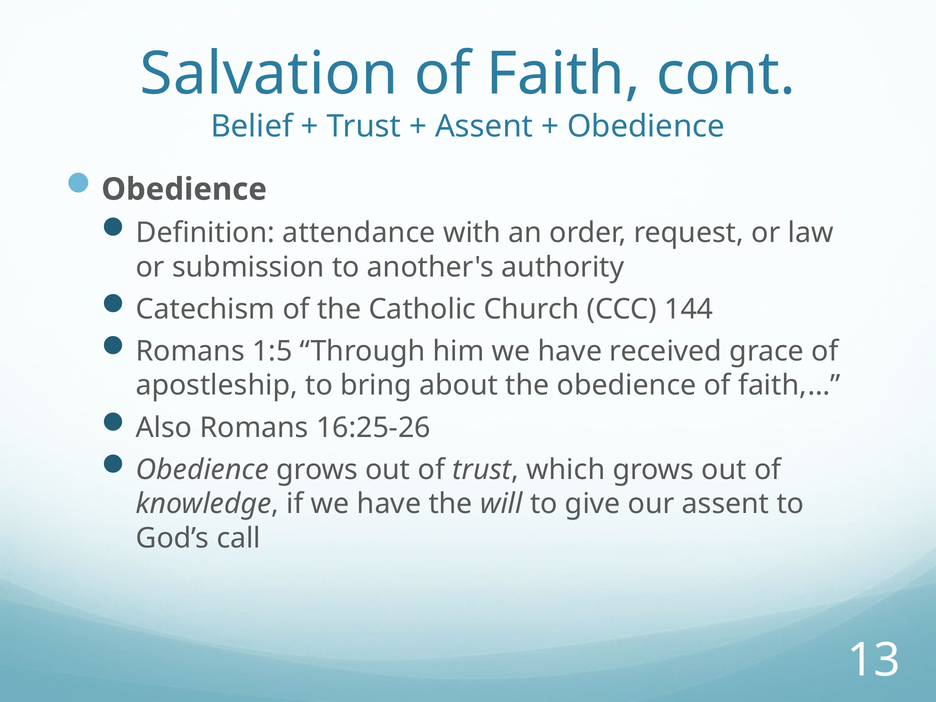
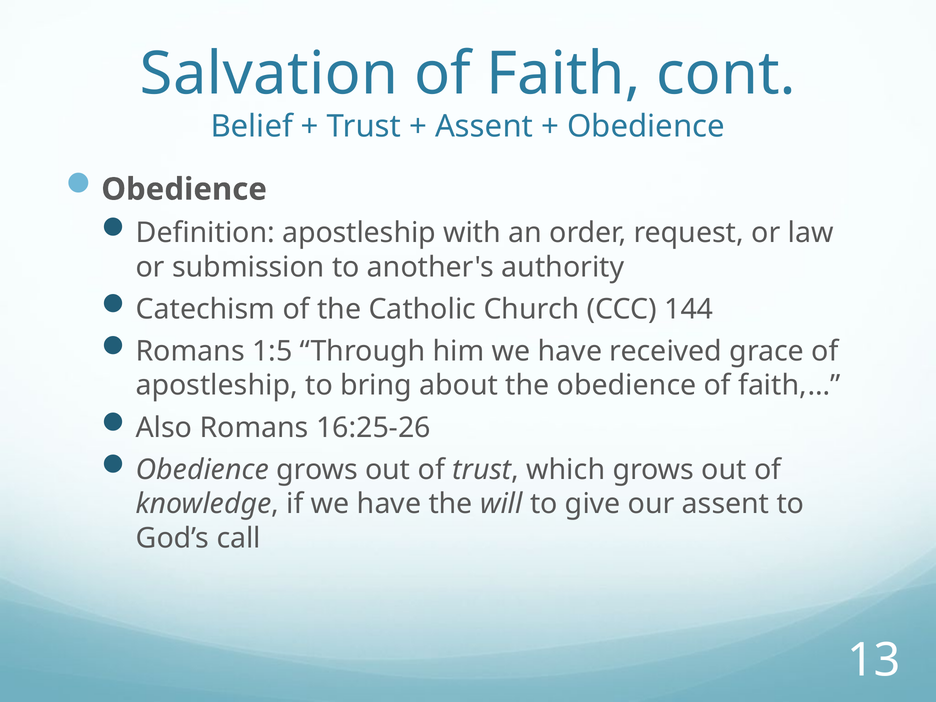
Definition attendance: attendance -> apostleship
